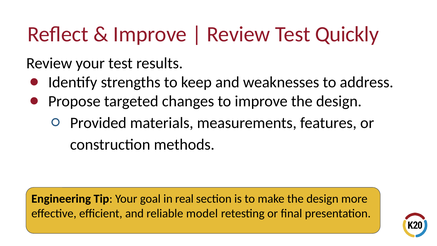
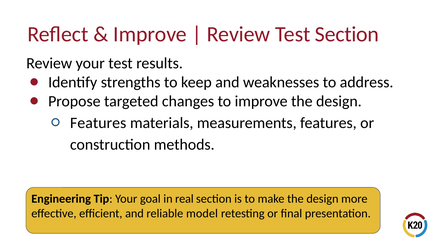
Test Quickly: Quickly -> Section
Provided at (98, 123): Provided -> Features
